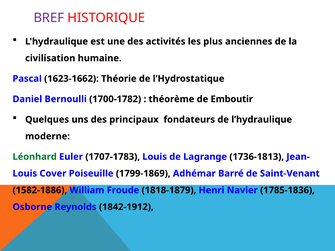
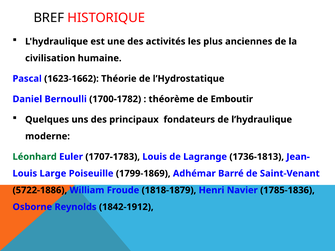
BREF colour: purple -> black
Cover: Cover -> Large
1582-1886: 1582-1886 -> 5722-1886
